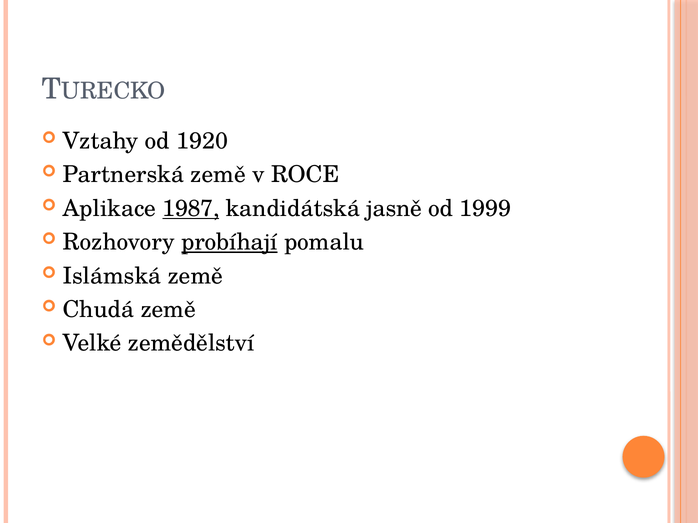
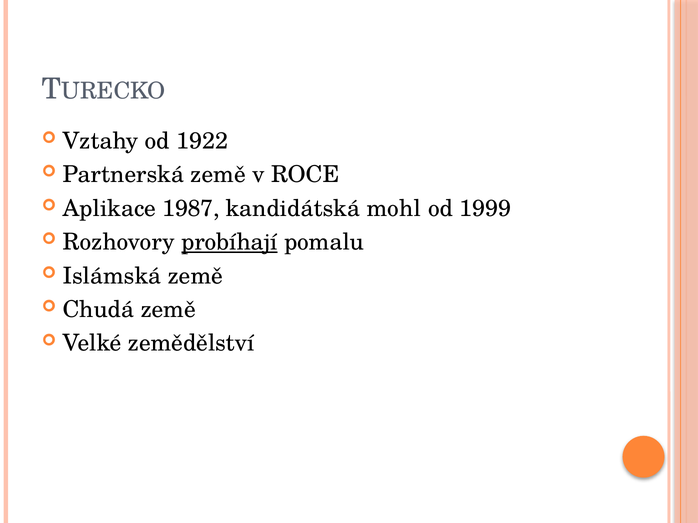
1920: 1920 -> 1922
1987 underline: present -> none
jasně: jasně -> mohl
